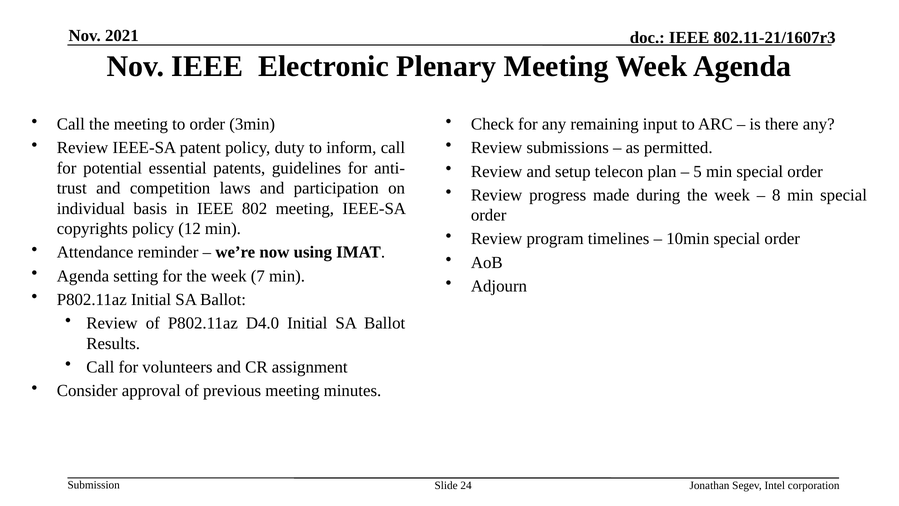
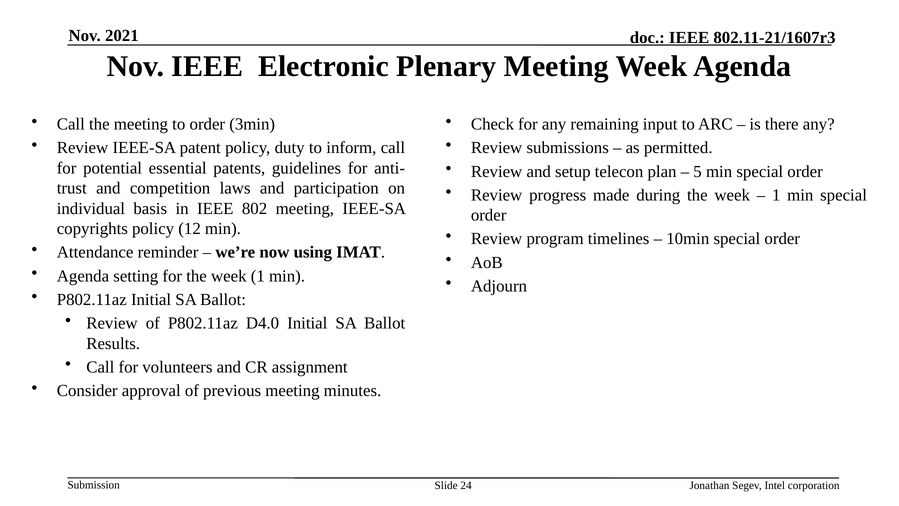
8 at (776, 195): 8 -> 1
week 7: 7 -> 1
